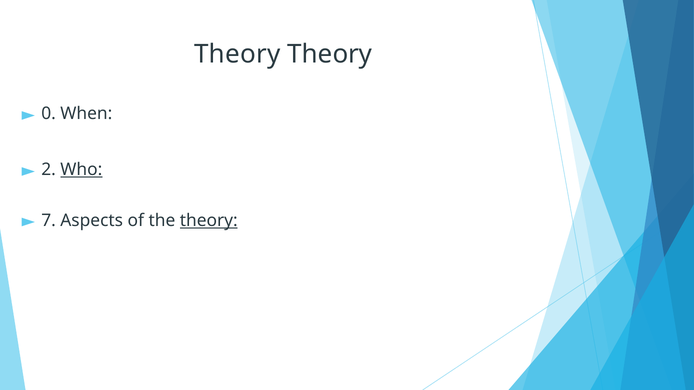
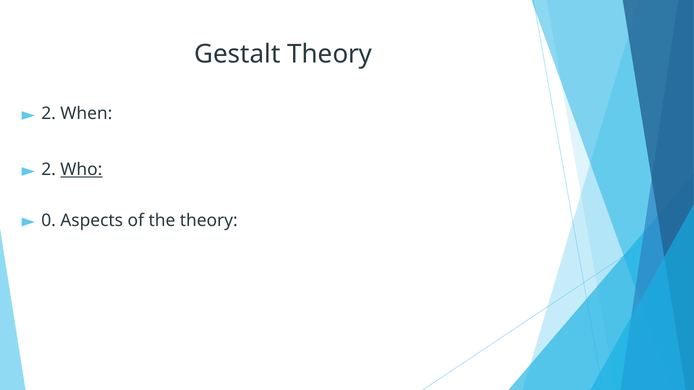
Theory at (237, 54): Theory -> Gestalt
0 at (49, 114): 0 -> 2
7: 7 -> 0
theory at (209, 221) underline: present -> none
